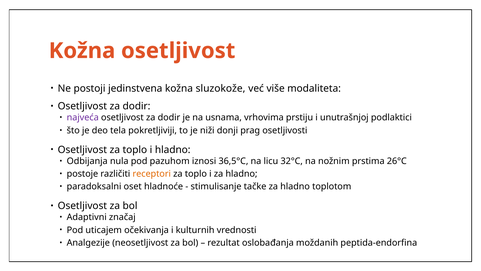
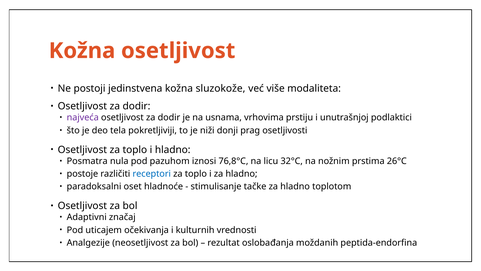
Odbijanja: Odbijanja -> Posmatra
36,5°C: 36,5°C -> 76,8°C
receptori colour: orange -> blue
